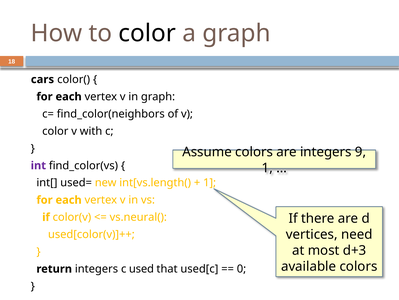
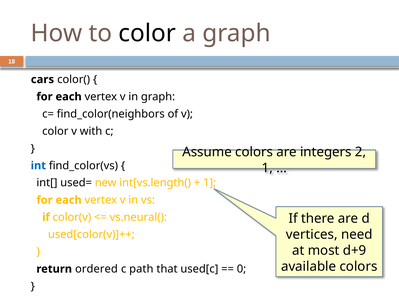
9: 9 -> 2
int colour: purple -> blue
d+3: d+3 -> d+9
return integers: integers -> ordered
used: used -> path
